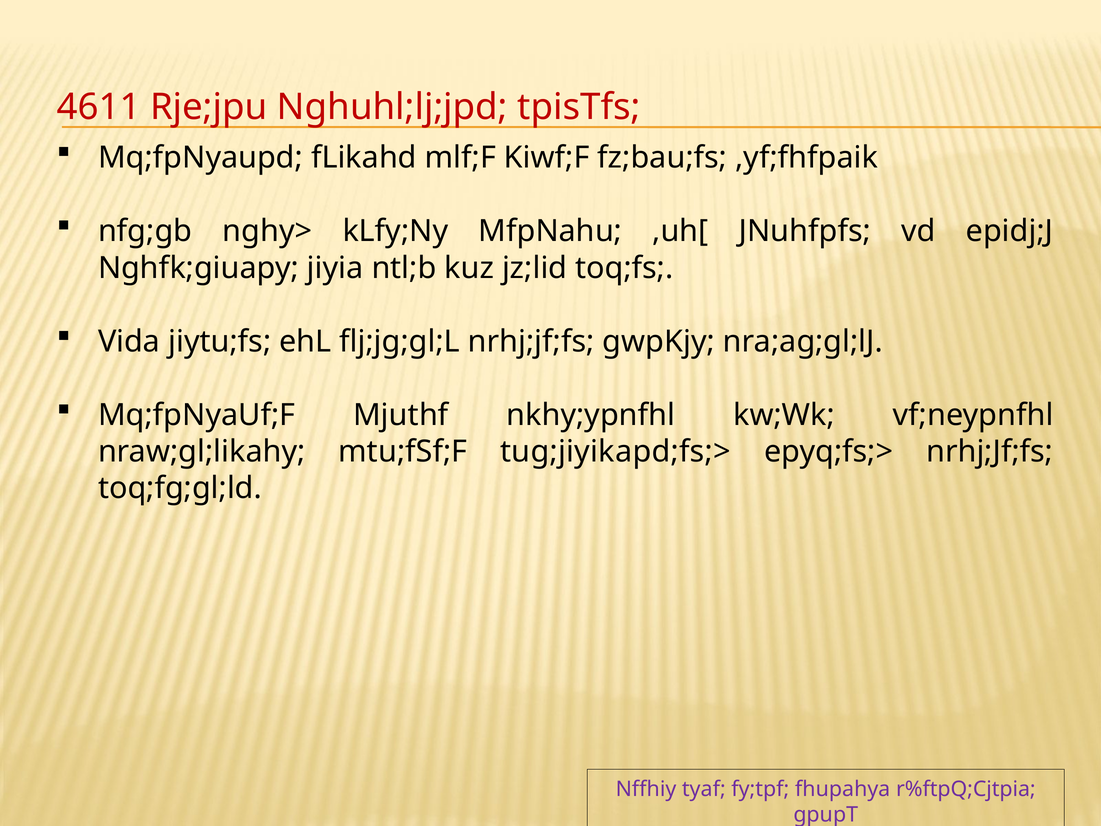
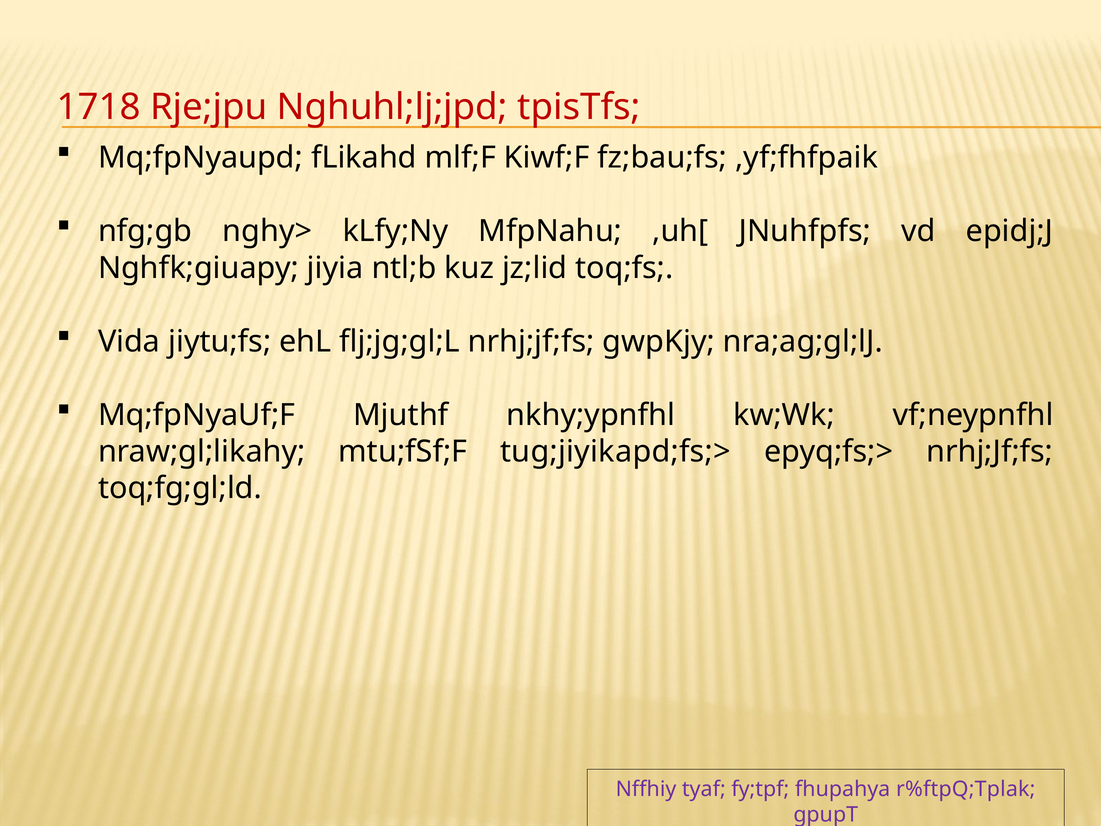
4611: 4611 -> 1718
r%ftpQ;Cjtpia: r%ftpQ;Cjtpia -> r%ftpQ;Tplak
